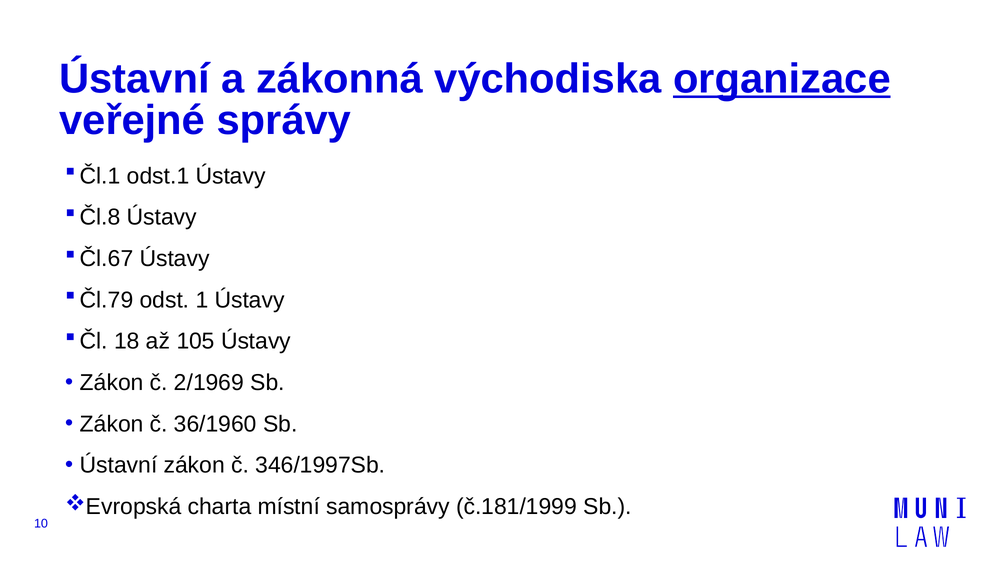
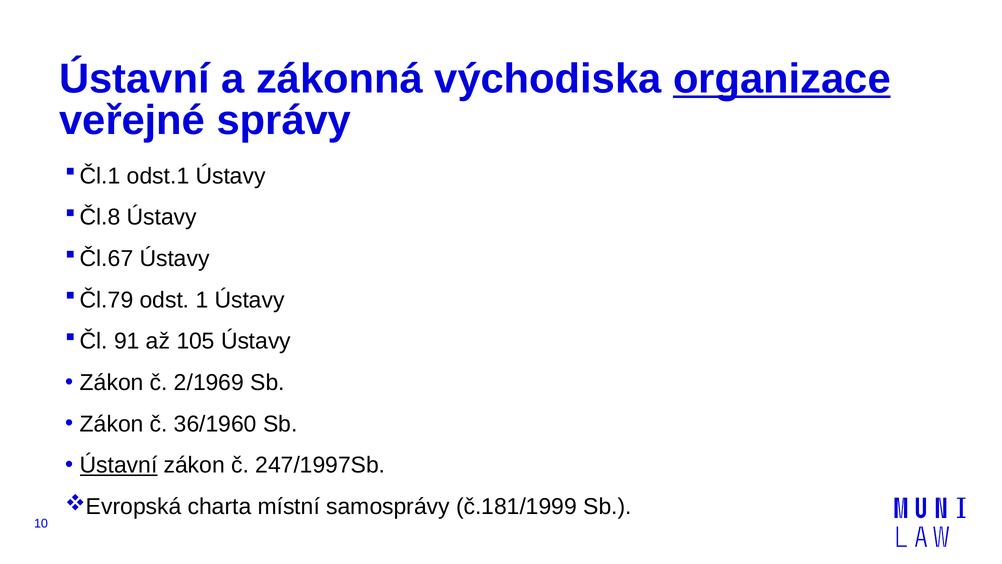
18: 18 -> 91
Ústavní at (119, 465) underline: none -> present
346/1997Sb: 346/1997Sb -> 247/1997Sb
